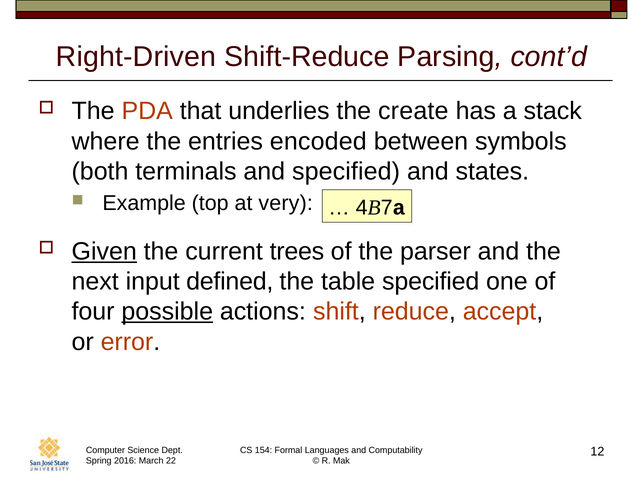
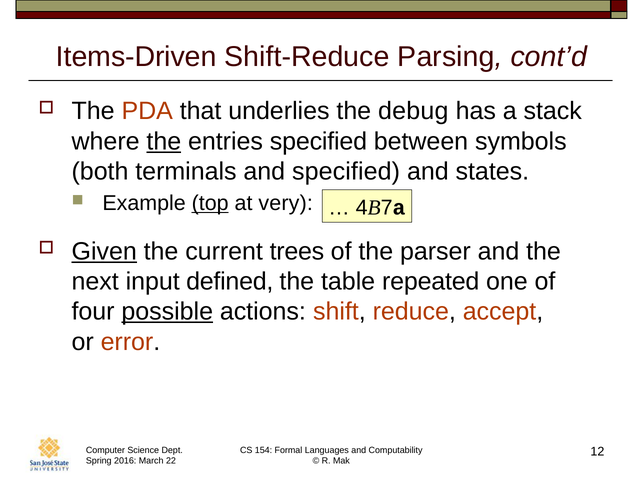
Right-Driven: Right-Driven -> Items-Driven
create: create -> debug
the at (164, 141) underline: none -> present
entries encoded: encoded -> specified
top underline: none -> present
table specified: specified -> repeated
